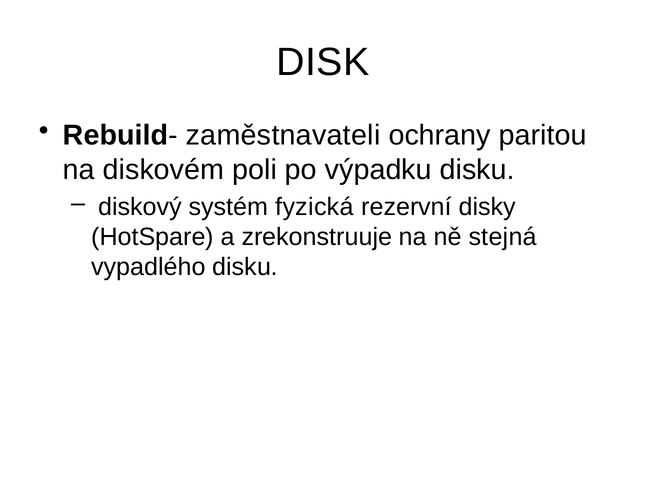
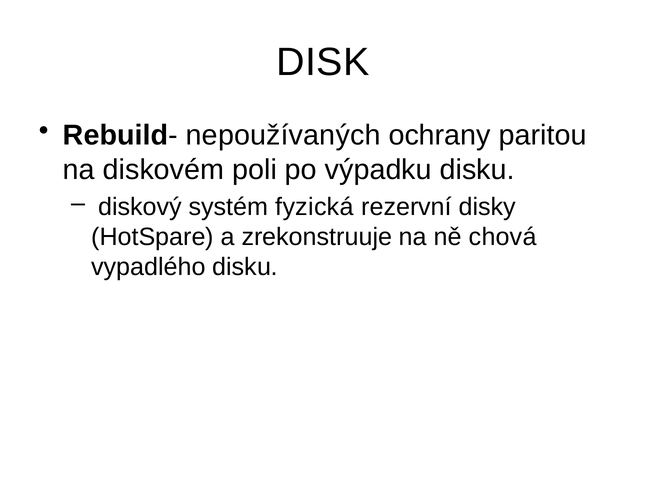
zaměstnavateli: zaměstnavateli -> nepoužívaných
stejná: stejná -> chová
